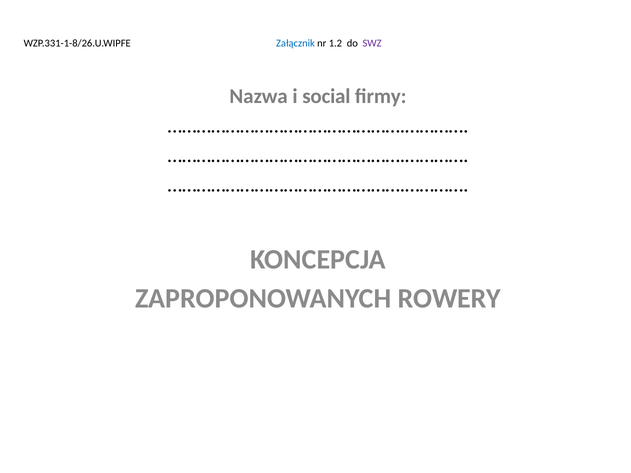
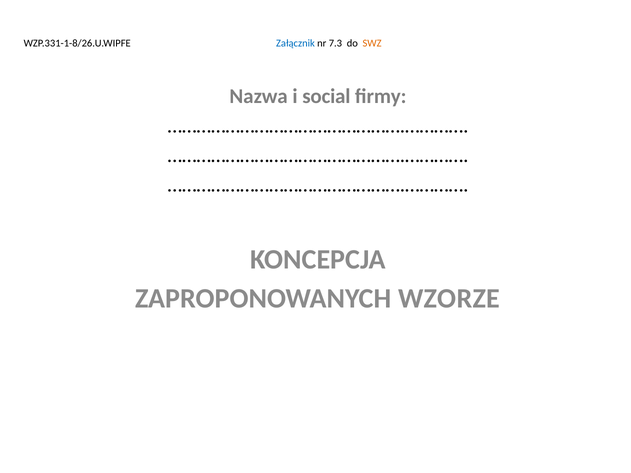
1.2: 1.2 -> 7.3
SWZ colour: purple -> orange
ROWERY: ROWERY -> WZORZE
